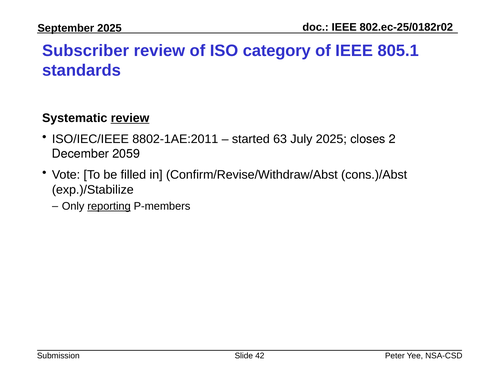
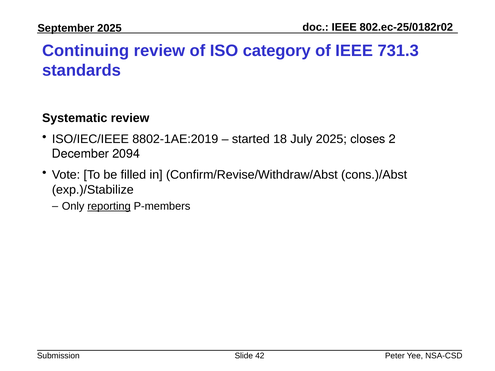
Subscriber: Subscriber -> Continuing
805.1: 805.1 -> 731.3
review at (130, 118) underline: present -> none
8802-1AE:2011: 8802-1AE:2011 -> 8802-1AE:2019
63: 63 -> 18
2059: 2059 -> 2094
